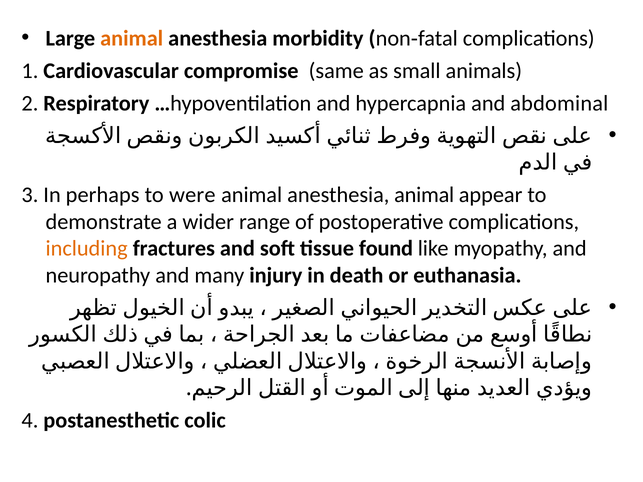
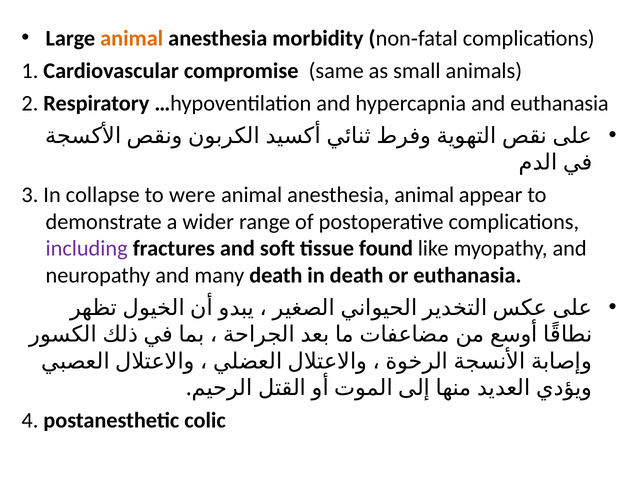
and abdominal: abdominal -> euthanasia
perhaps: perhaps -> collapse
including colour: orange -> purple
many injury: injury -> death
